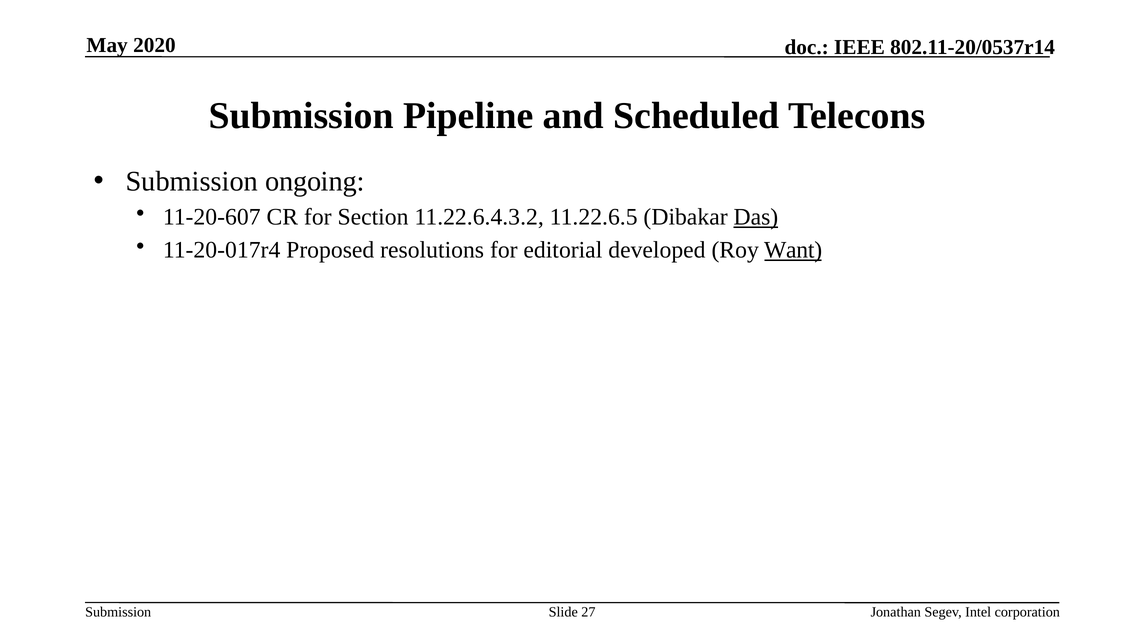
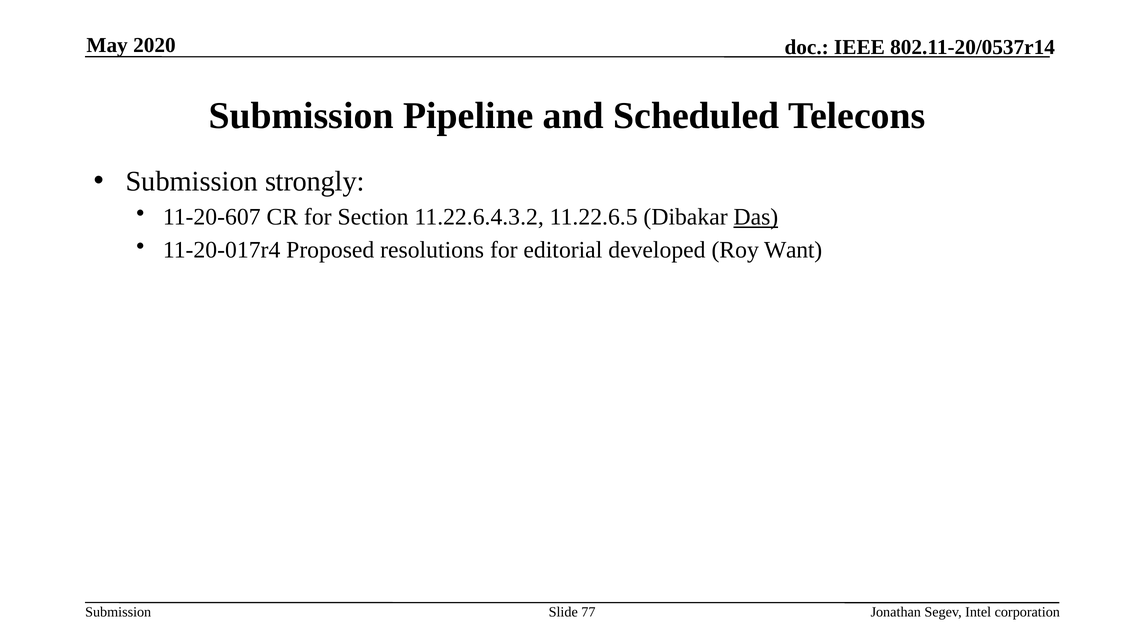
ongoing: ongoing -> strongly
Want underline: present -> none
27: 27 -> 77
